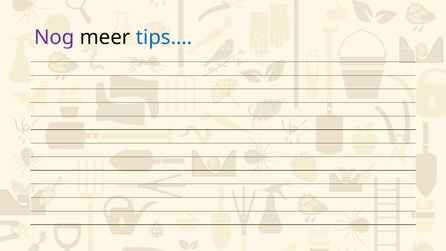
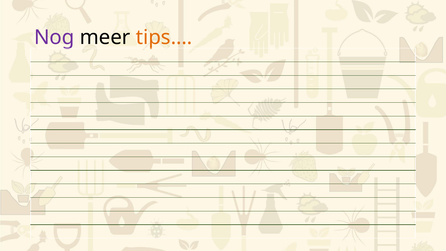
tips… colour: blue -> orange
